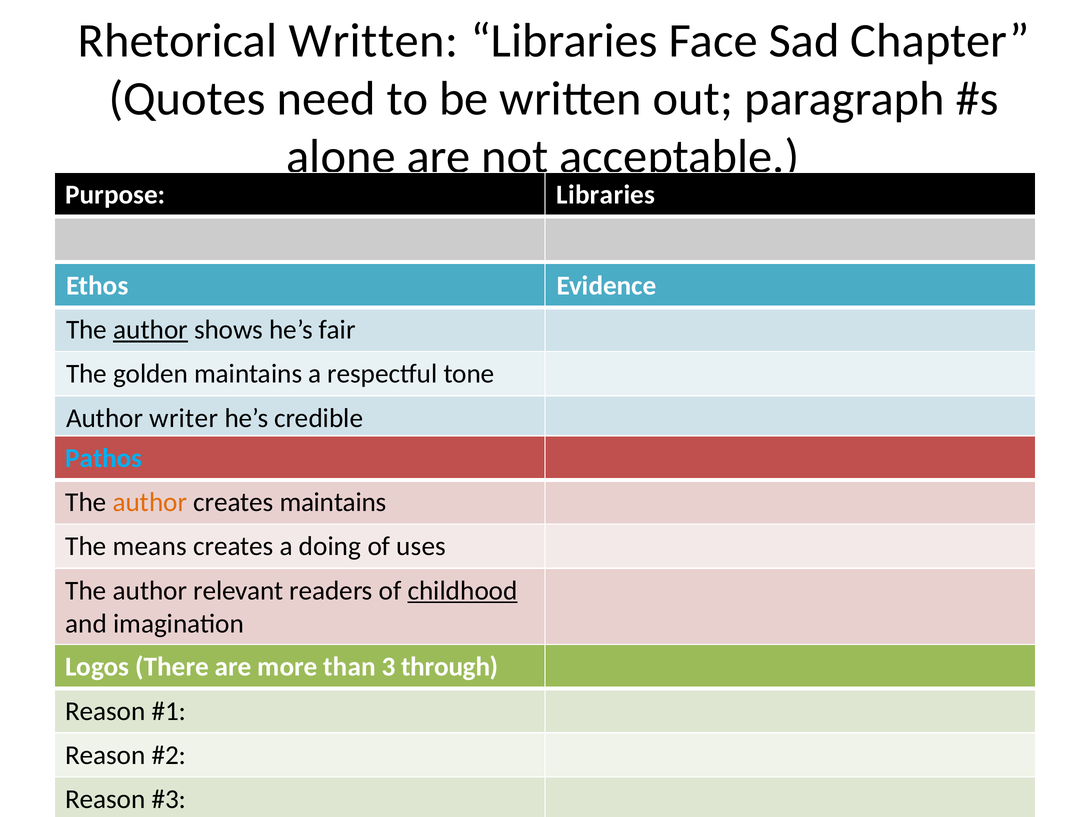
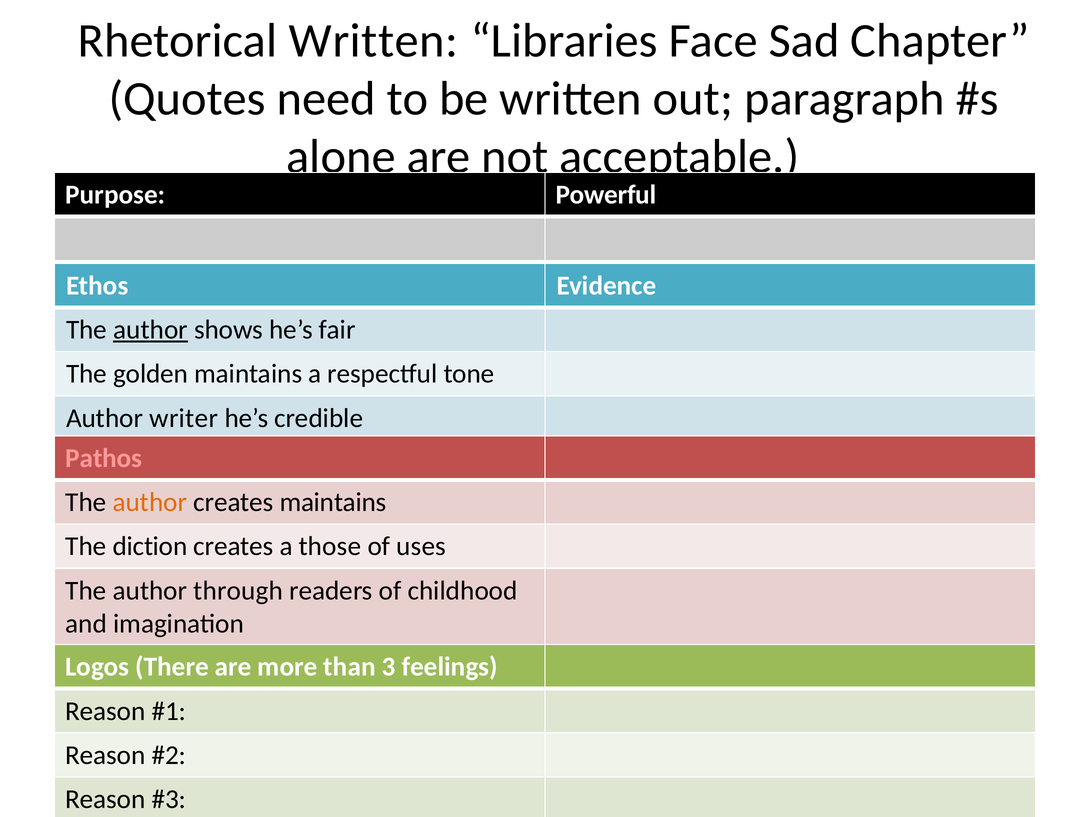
Purpose Libraries: Libraries -> Powerful
Pathos colour: light blue -> pink
means: means -> diction
doing: doing -> those
relevant: relevant -> through
childhood underline: present -> none
through: through -> feelings
